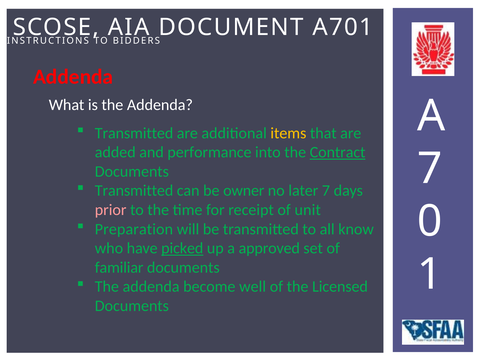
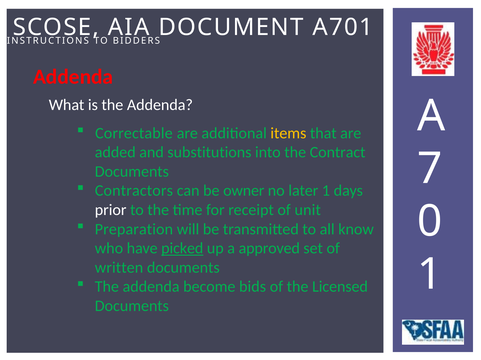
Transmitted at (134, 133): Transmitted -> Correctable
performance: performance -> substitutions
Contract underline: present -> none
Transmitted at (134, 191): Transmitted -> Contractors
later 7: 7 -> 1
prior colour: pink -> white
familiar: familiar -> written
well: well -> bids
